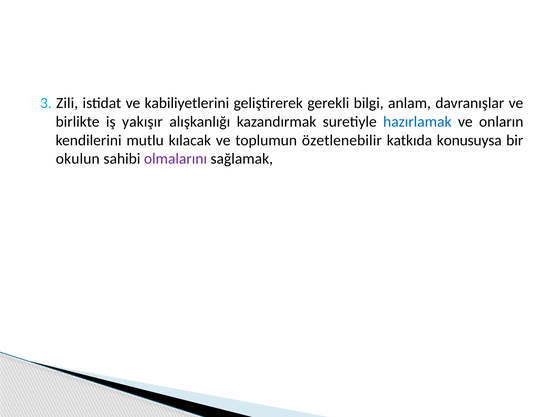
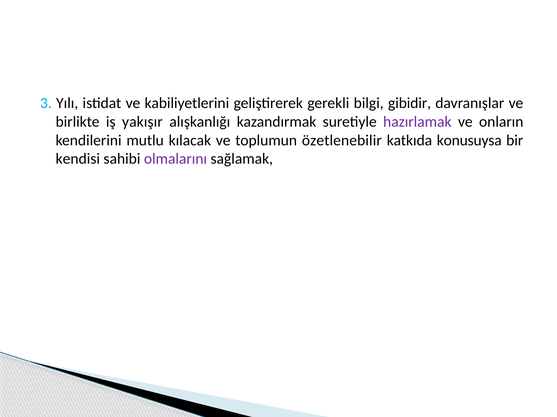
Zili: Zili -> Yılı
anlam: anlam -> gibidir
hazırlamak colour: blue -> purple
okulun: okulun -> kendisi
